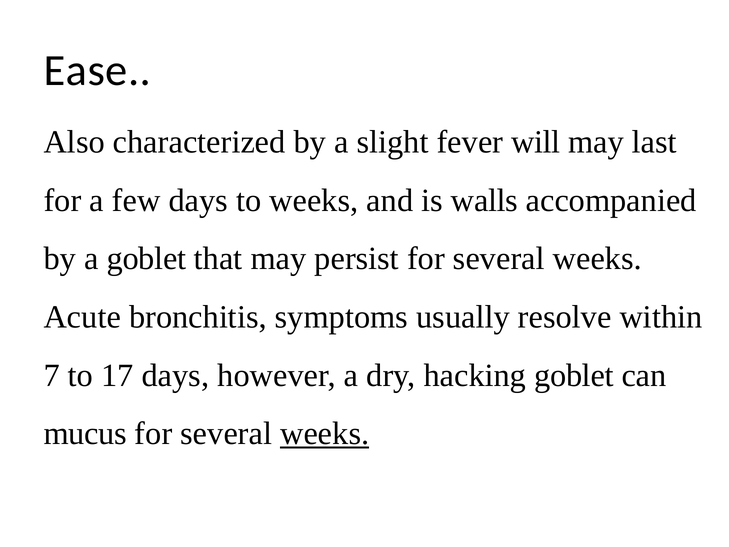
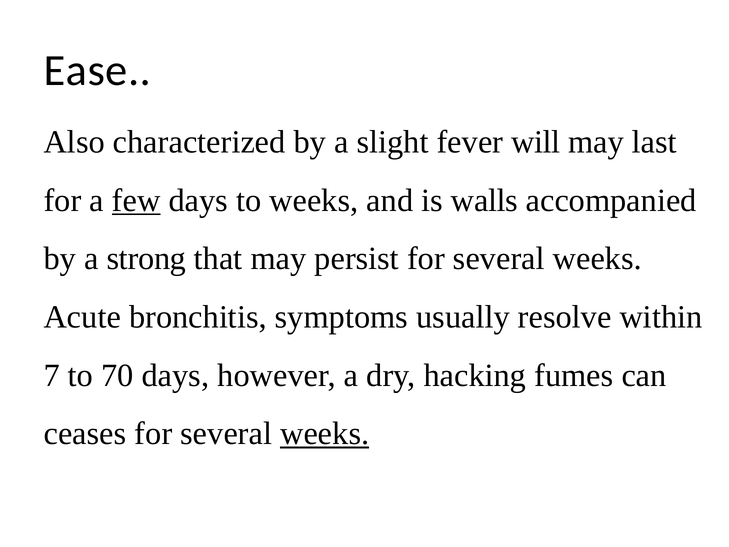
few underline: none -> present
a goblet: goblet -> strong
17: 17 -> 70
hacking goblet: goblet -> fumes
mucus: mucus -> ceases
